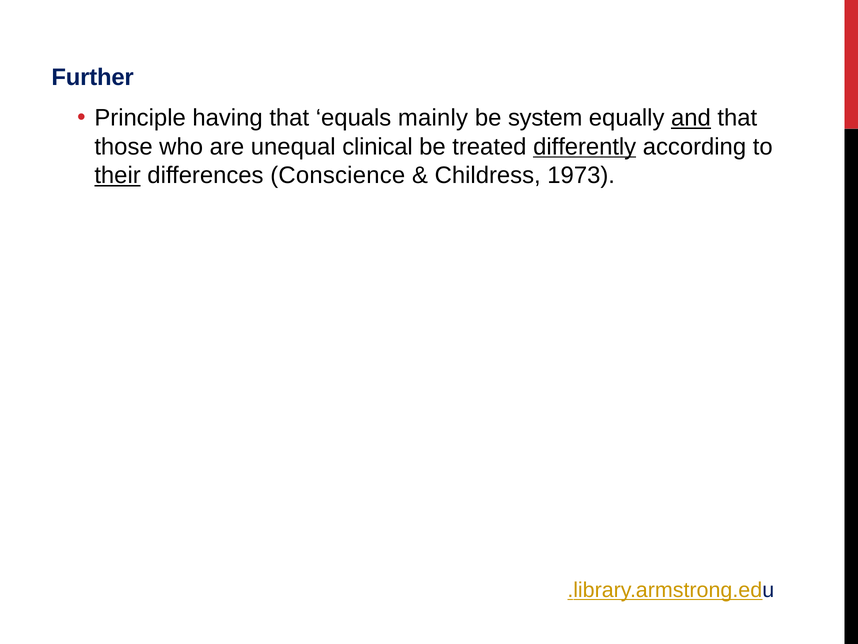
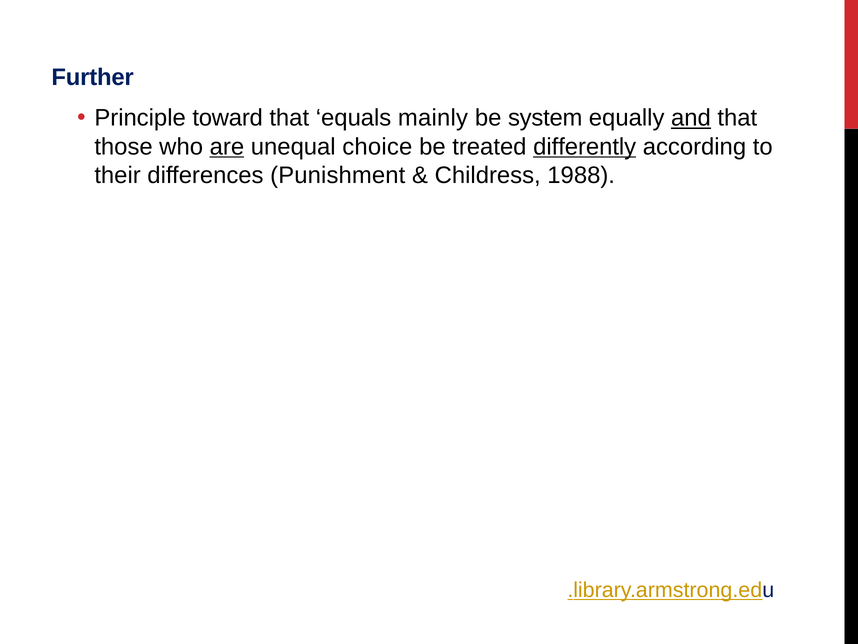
having: having -> toward
are underline: none -> present
clinical: clinical -> choice
their underline: present -> none
Conscience: Conscience -> Punishment
1973: 1973 -> 1988
